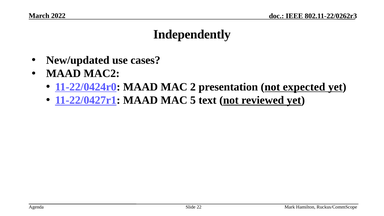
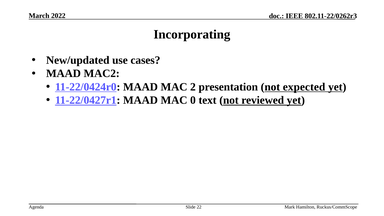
Independently: Independently -> Incorporating
5: 5 -> 0
